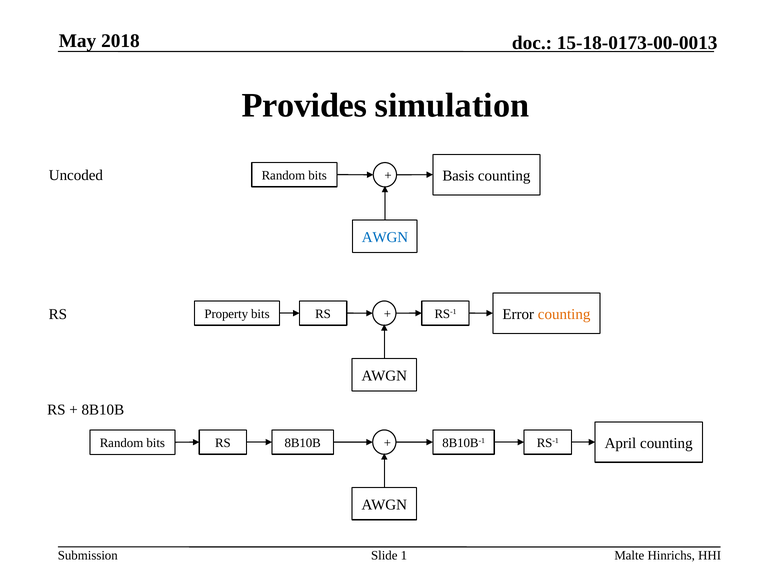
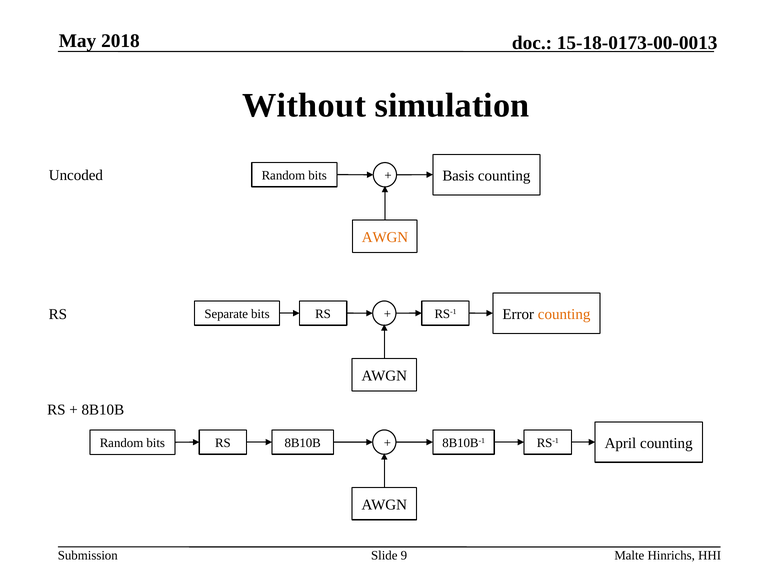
Provides: Provides -> Without
AWGN at (385, 237) colour: blue -> orange
Property: Property -> Separate
1: 1 -> 9
